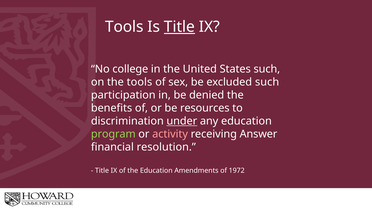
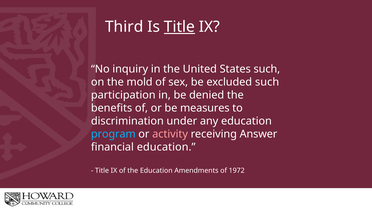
Tools at (124, 27): Tools -> Third
college: college -> inquiry
the tools: tools -> mold
resources: resources -> measures
under underline: present -> none
program colour: light green -> light blue
financial resolution: resolution -> education
